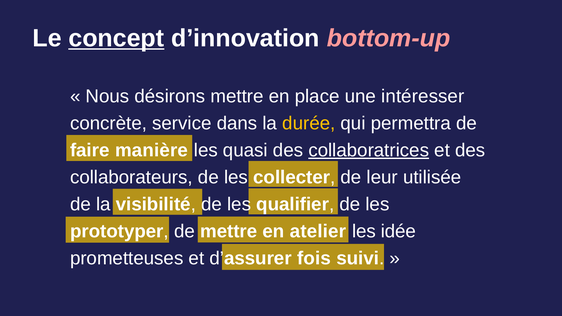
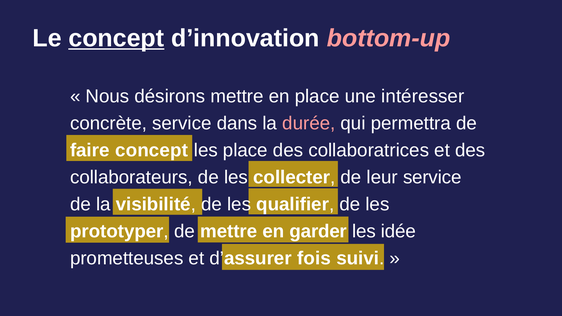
durée colour: yellow -> pink
faire manière: manière -> concept
les quasi: quasi -> place
collaboratrices underline: present -> none
leur utilisée: utilisée -> service
atelier: atelier -> garder
